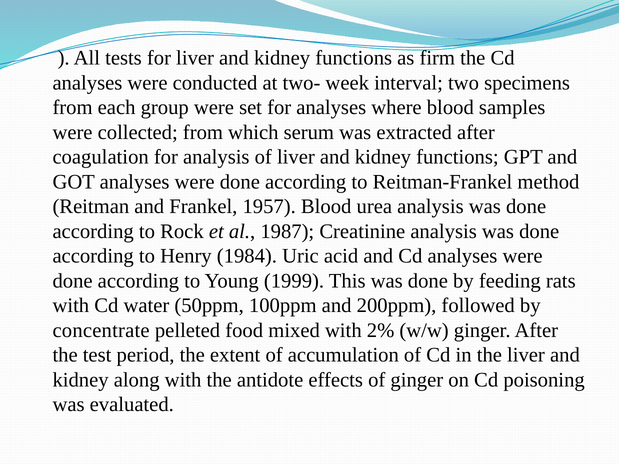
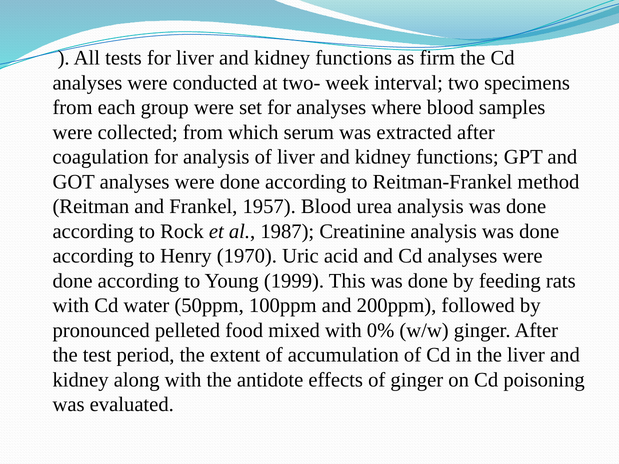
1984: 1984 -> 1970
concentrate: concentrate -> pronounced
2%: 2% -> 0%
